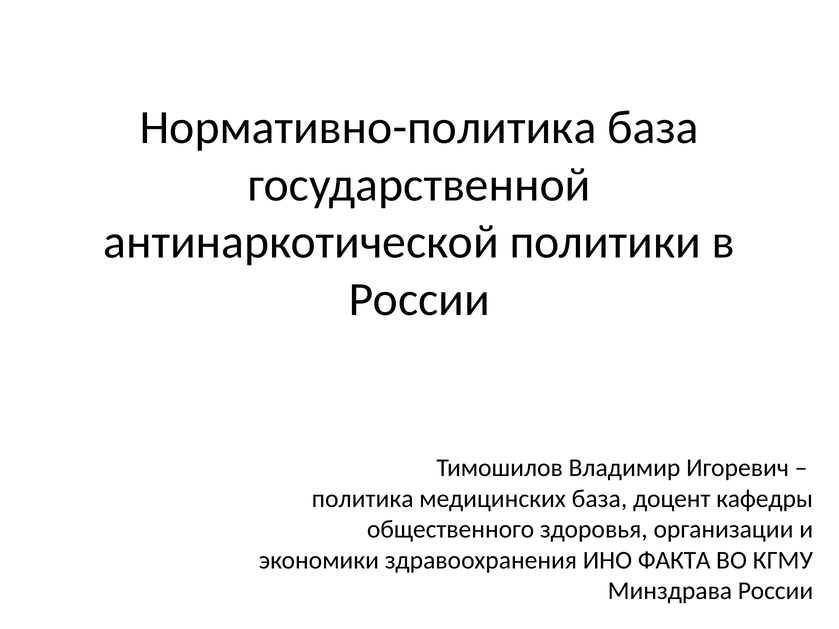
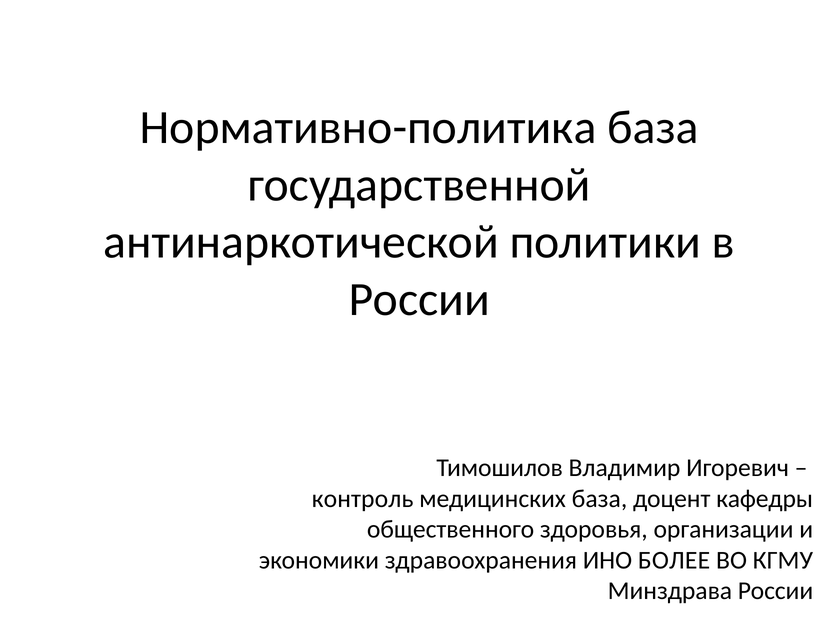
политика: политика -> контроль
ФАКТА: ФАКТА -> БОЛЕЕ
